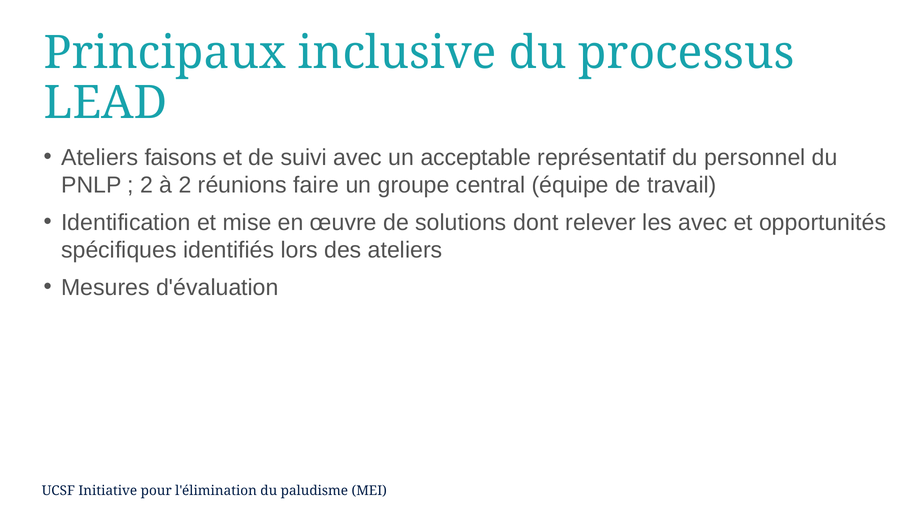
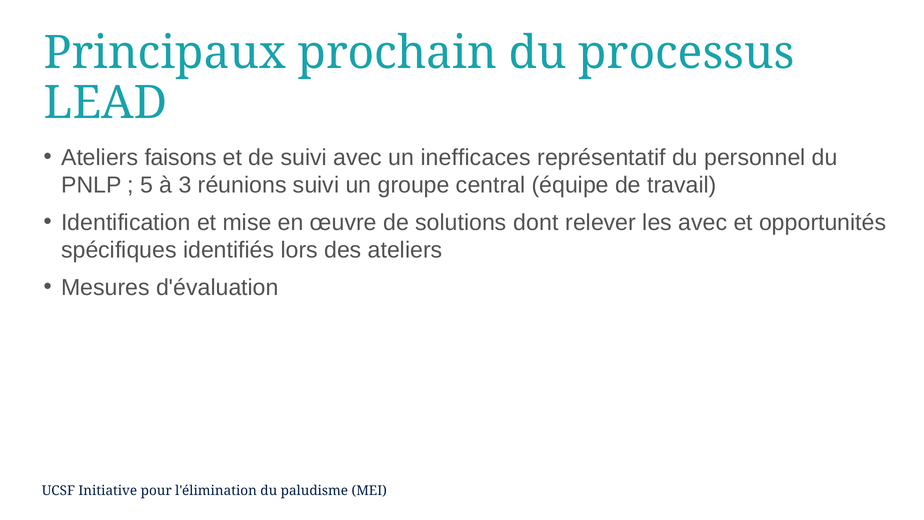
inclusive: inclusive -> prochain
acceptable: acceptable -> inefficaces
2 at (147, 185): 2 -> 5
à 2: 2 -> 3
réunions faire: faire -> suivi
